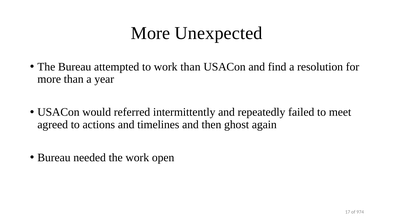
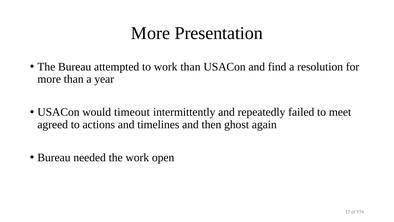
Unexpected: Unexpected -> Presentation
referred: referred -> timeout
